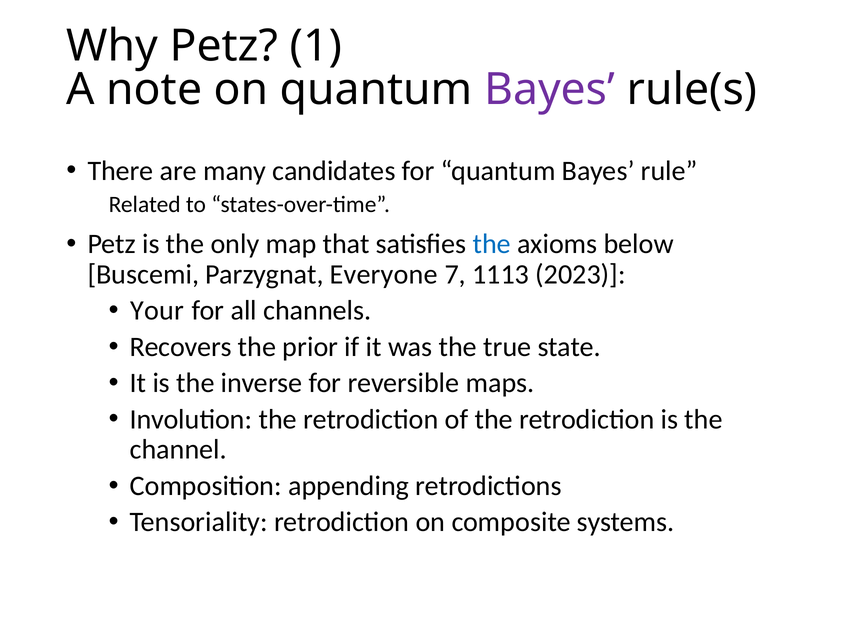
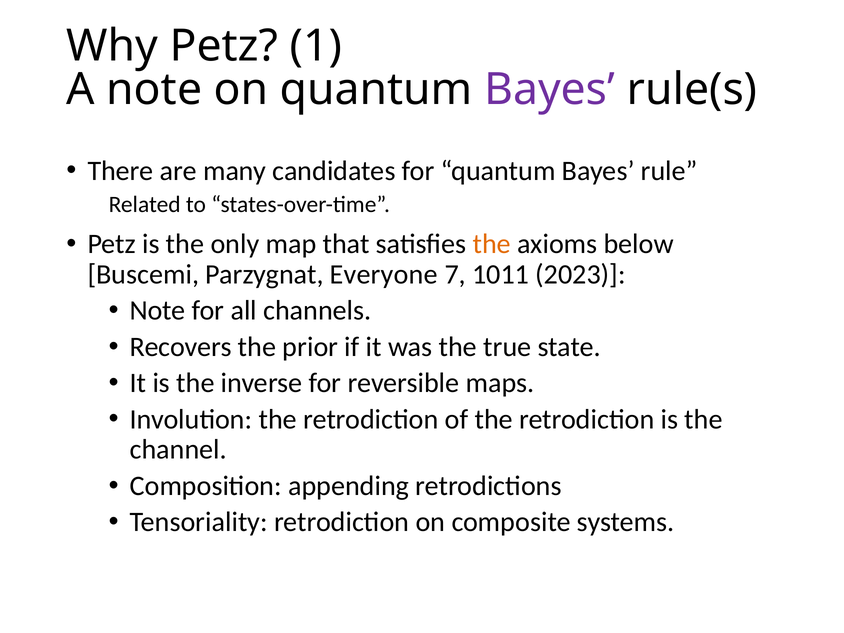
the at (492, 244) colour: blue -> orange
1113: 1113 -> 1011
Your at (157, 311): Your -> Note
